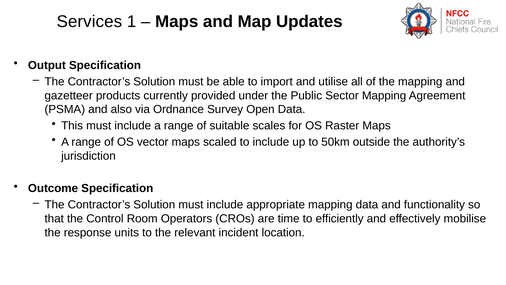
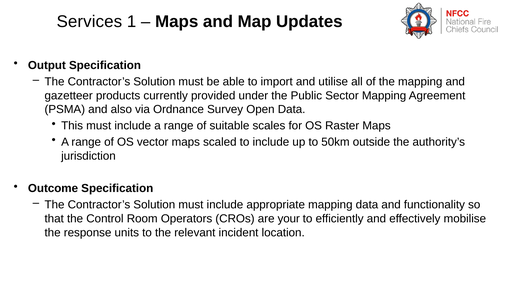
time: time -> your
